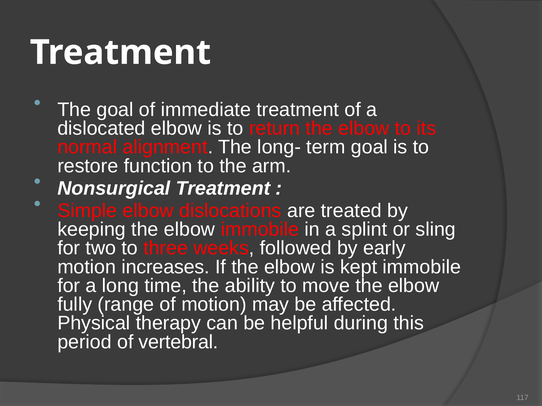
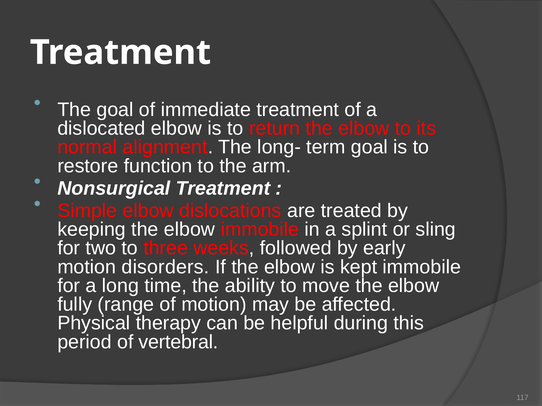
increases: increases -> disorders
